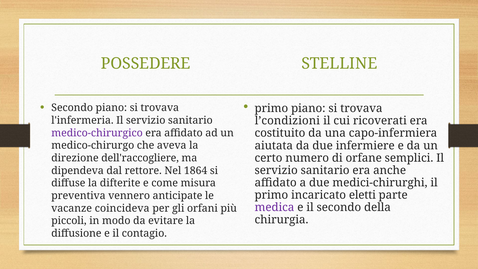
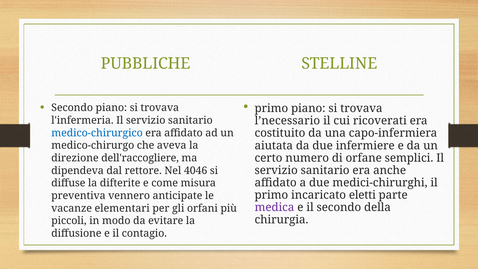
POSSEDERE: POSSEDERE -> PUBBLICHE
l’condizioni: l’condizioni -> l’necessario
medico-chirurgico colour: purple -> blue
1864: 1864 -> 4046
coincideva: coincideva -> elementari
